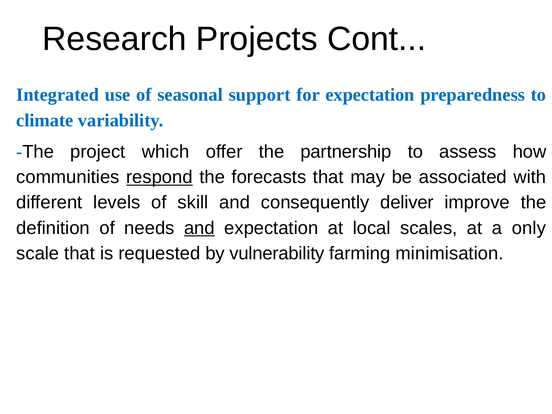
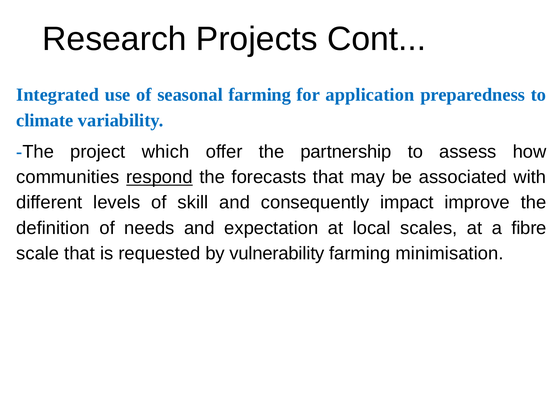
seasonal support: support -> farming
for expectation: expectation -> application
deliver: deliver -> impact
and at (199, 228) underline: present -> none
only: only -> fibre
